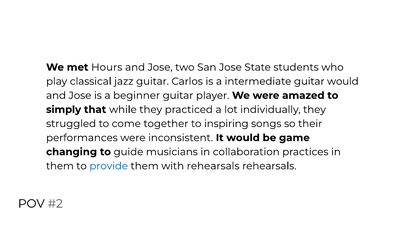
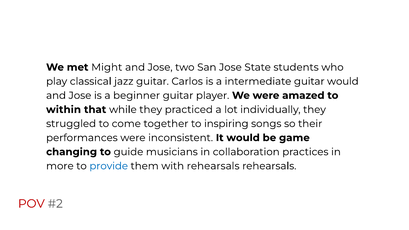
Hours: Hours -> Might
simply: simply -> within
them at (60, 166): them -> more
POV colour: black -> red
